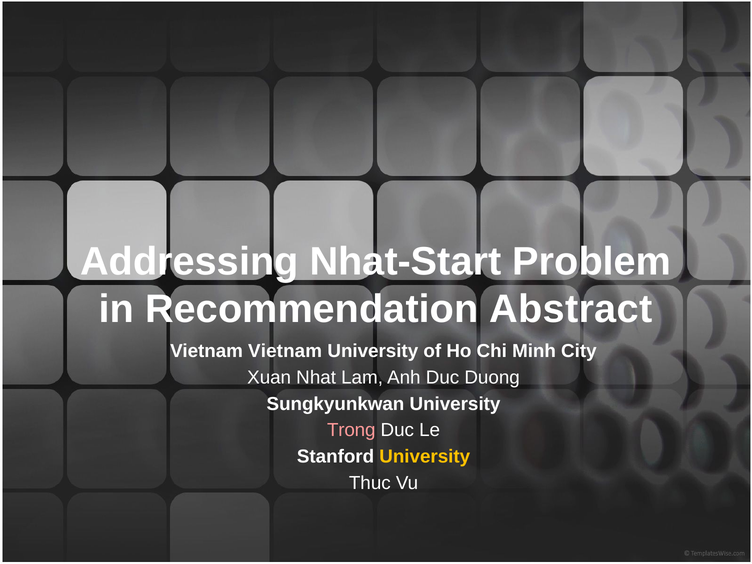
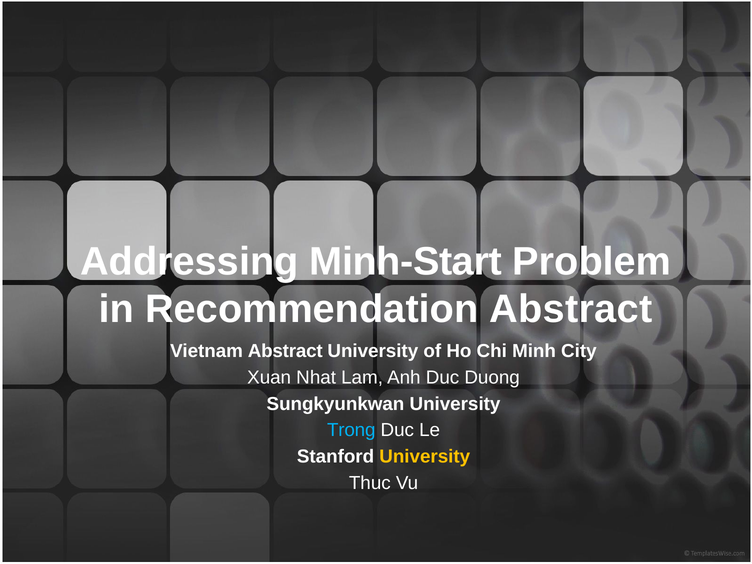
Nhat-Start: Nhat-Start -> Minh-Start
Vietnam Vietnam: Vietnam -> Abstract
Trong colour: pink -> light blue
